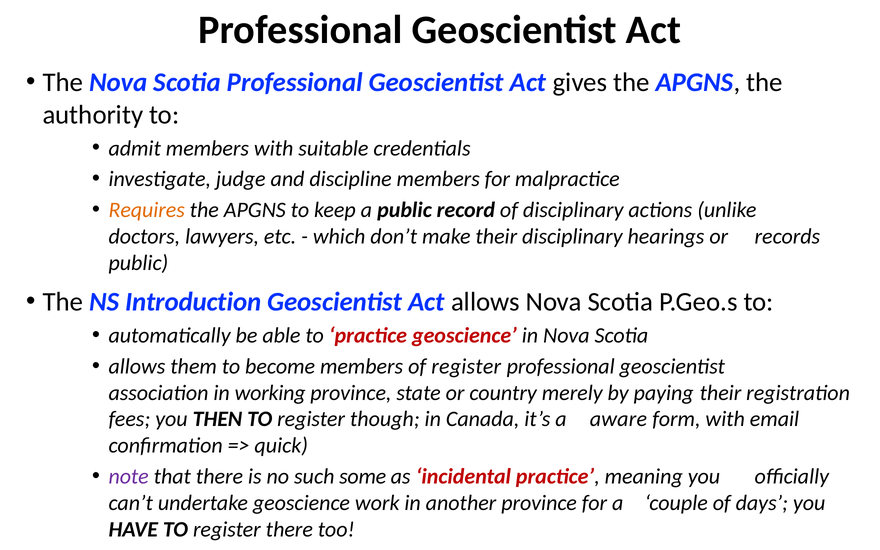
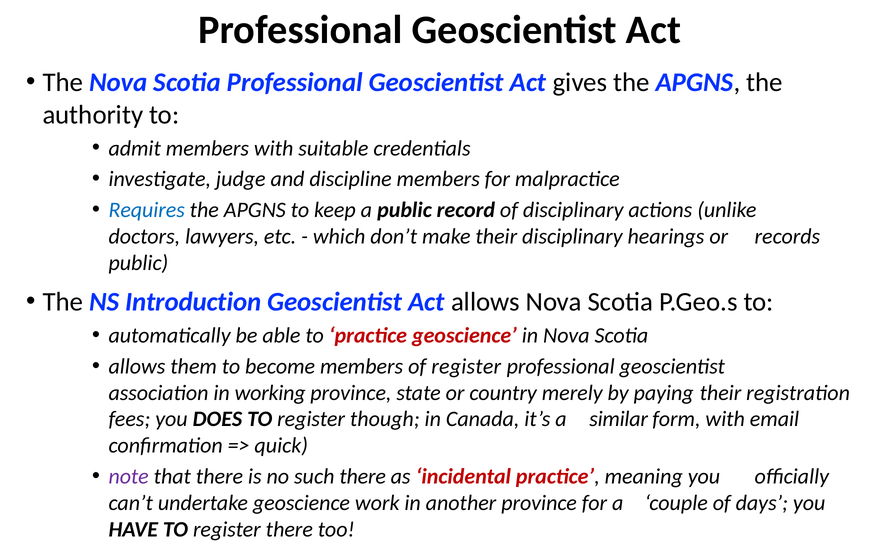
Requires colour: orange -> blue
THEN: THEN -> DOES
aware: aware -> similar
such some: some -> there
